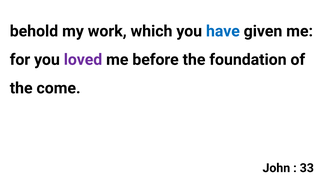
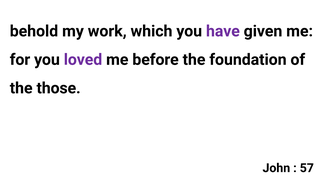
have colour: blue -> purple
come: come -> those
33: 33 -> 57
